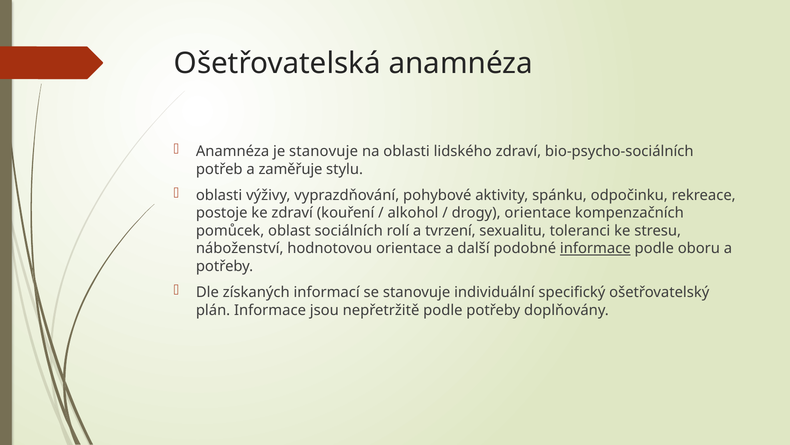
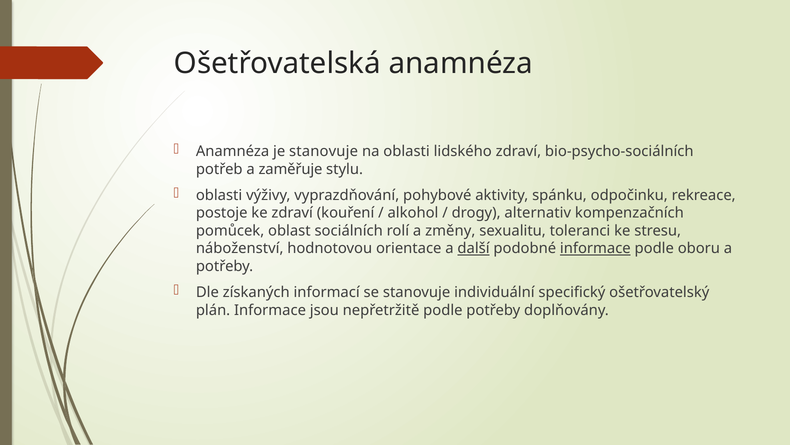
drogy orientace: orientace -> alternativ
tvrzení: tvrzení -> změny
další underline: none -> present
